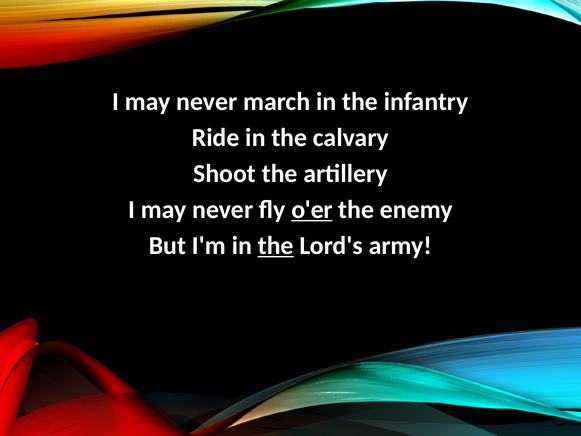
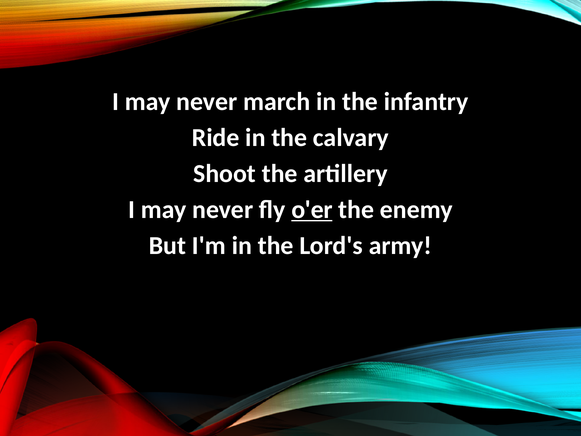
the at (276, 245) underline: present -> none
